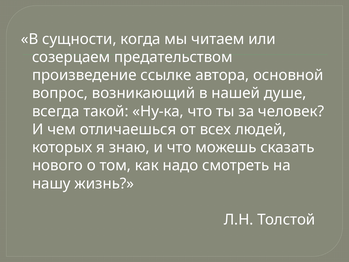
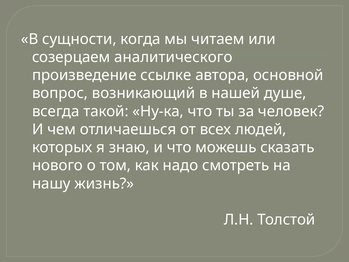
предательством: предательством -> аналитического
